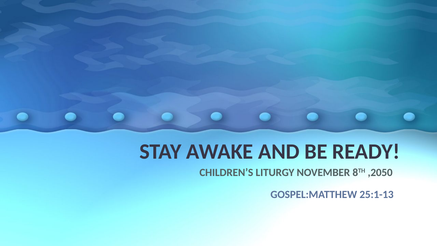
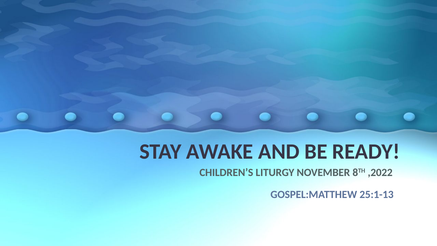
,2050: ,2050 -> ,2022
